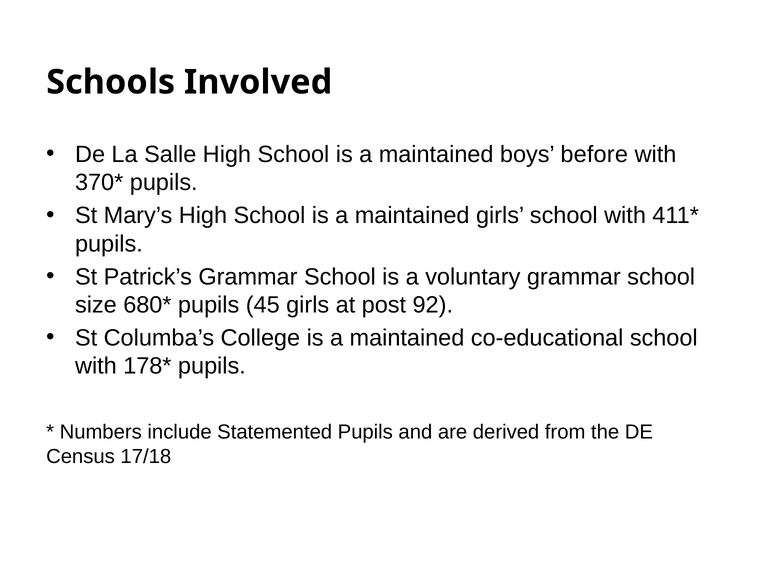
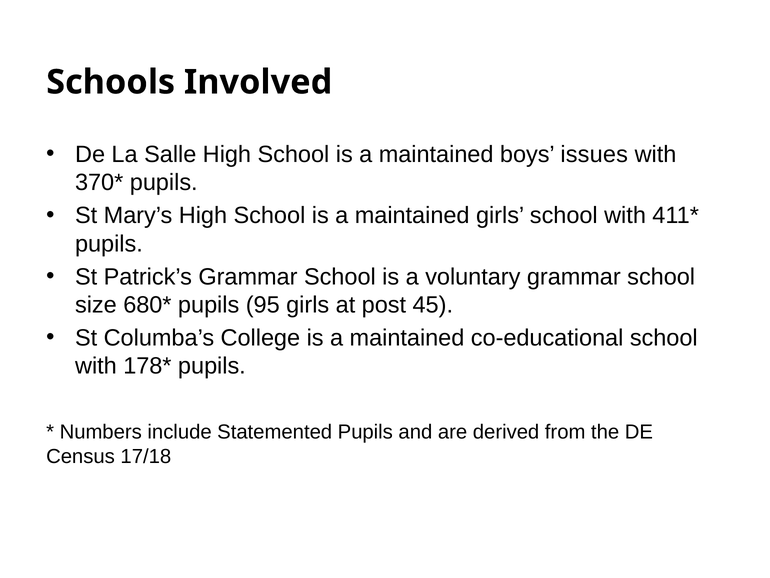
before: before -> issues
45: 45 -> 95
92: 92 -> 45
